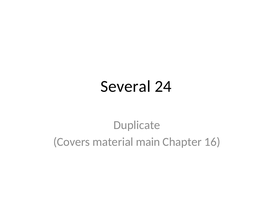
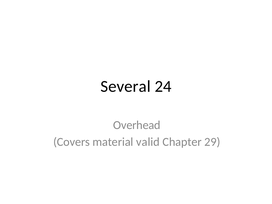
Duplicate: Duplicate -> Overhead
main: main -> valid
16: 16 -> 29
